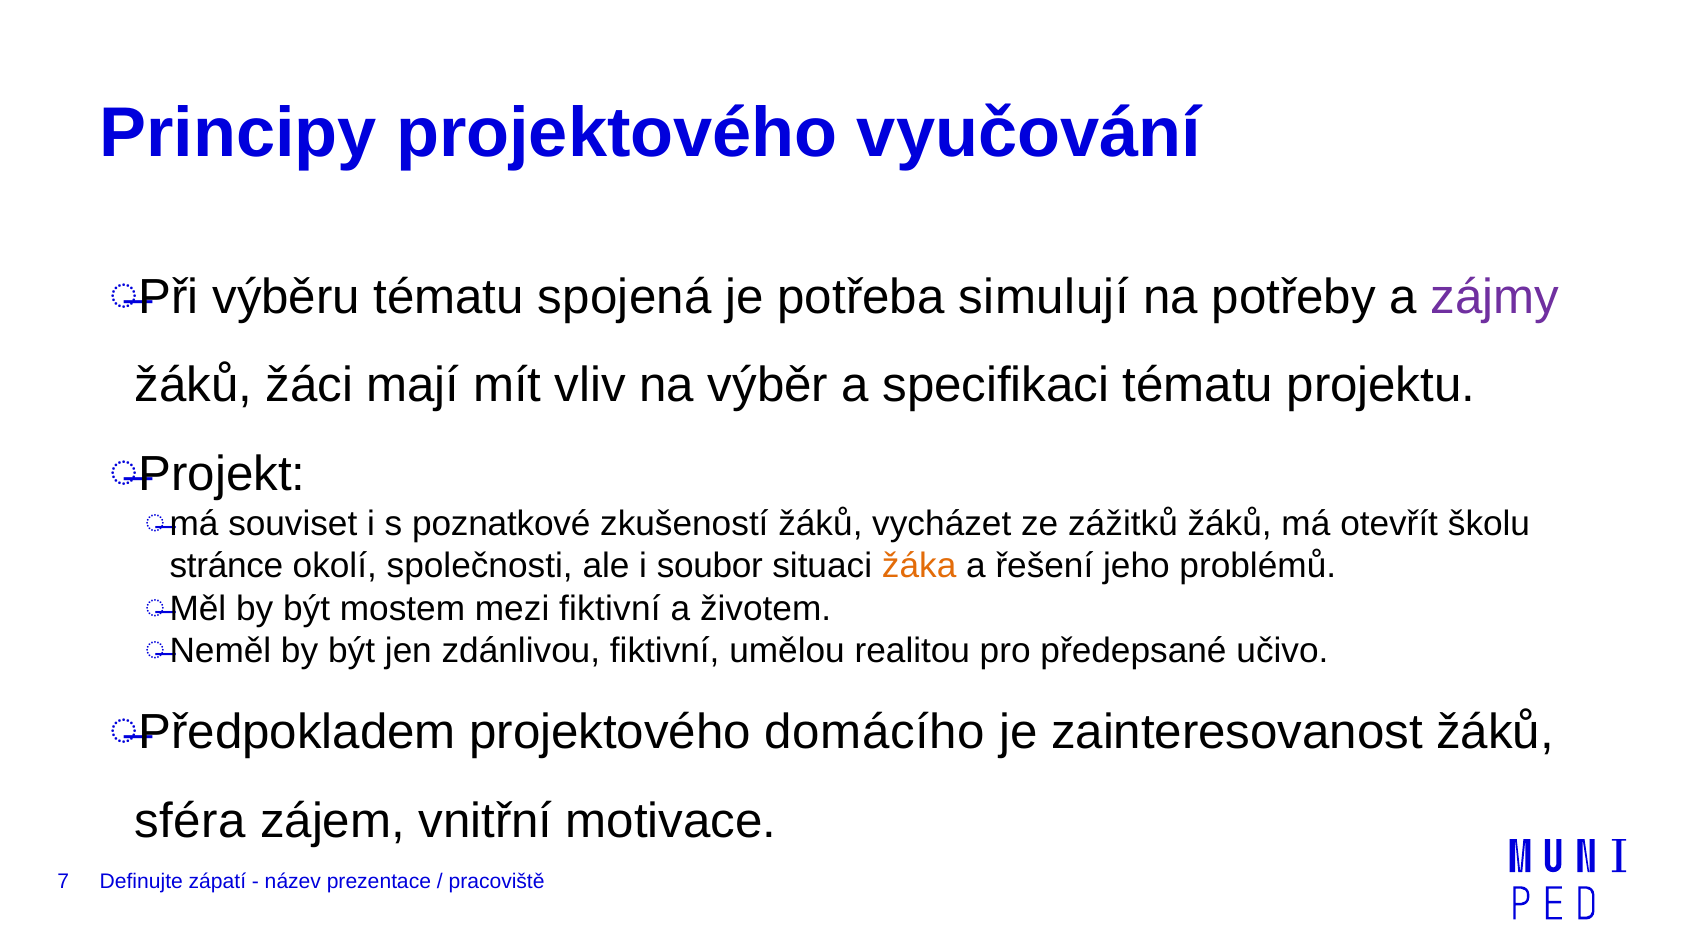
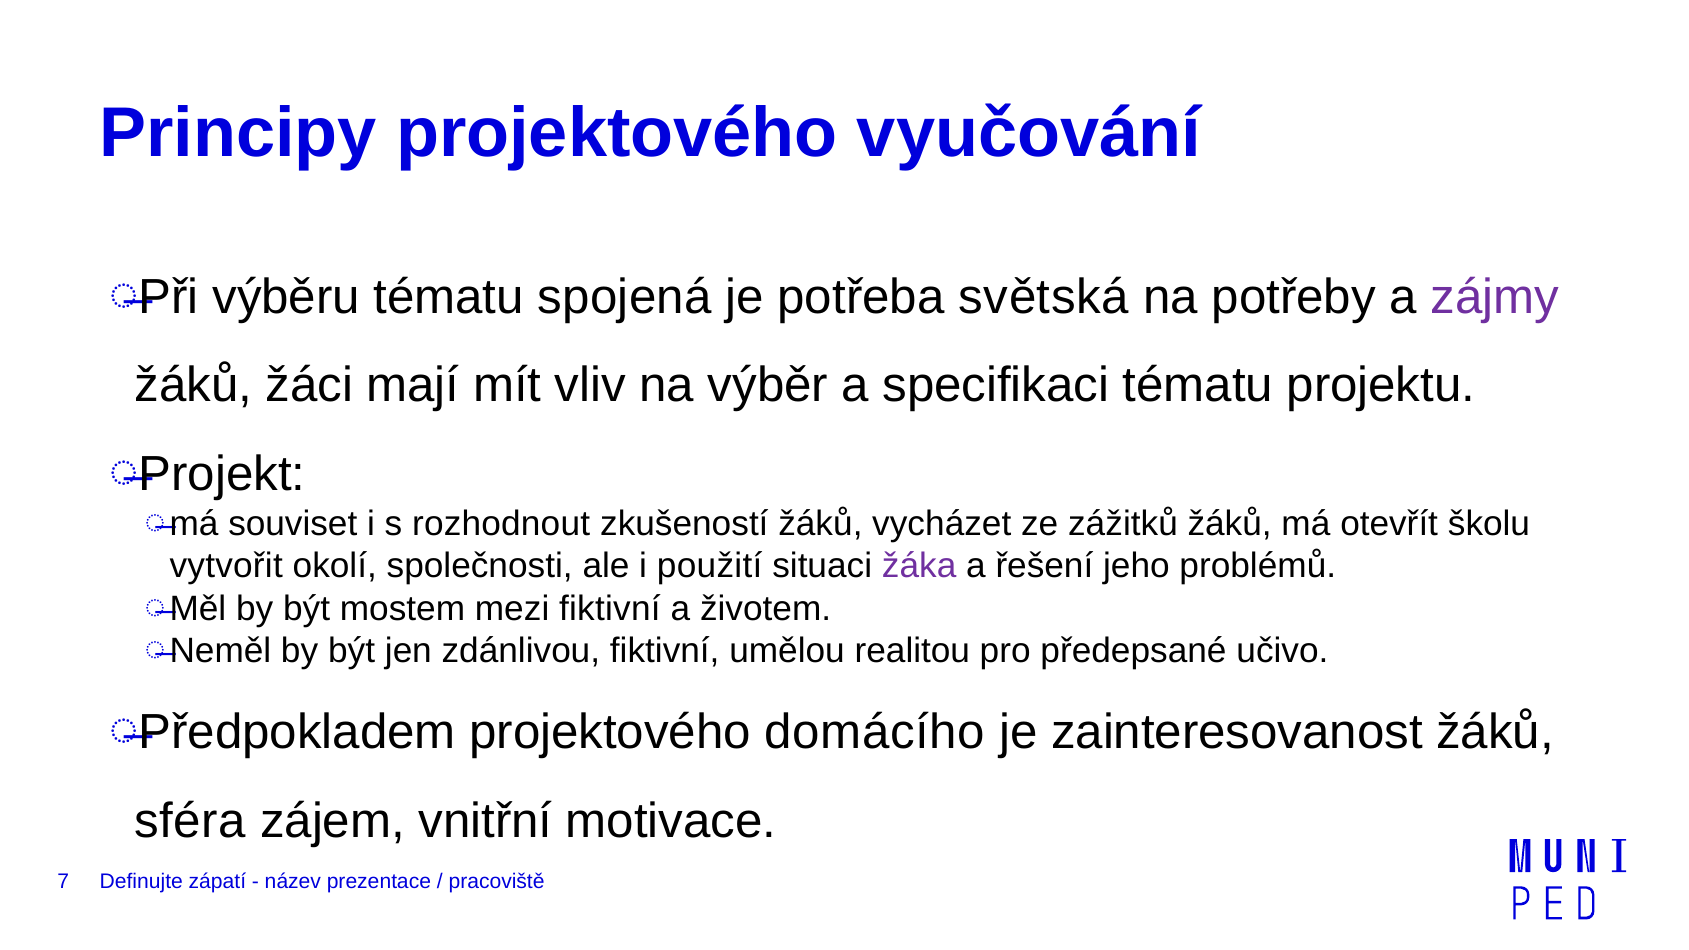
simulují: simulují -> světská
poznatkové: poznatkové -> rozhodnout
stránce: stránce -> vytvořit
soubor: soubor -> použití
žáka colour: orange -> purple
